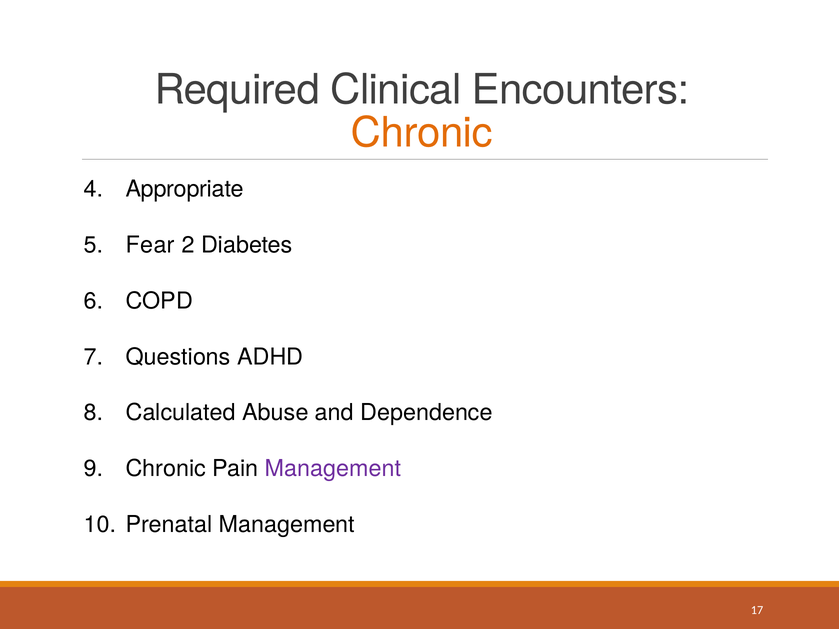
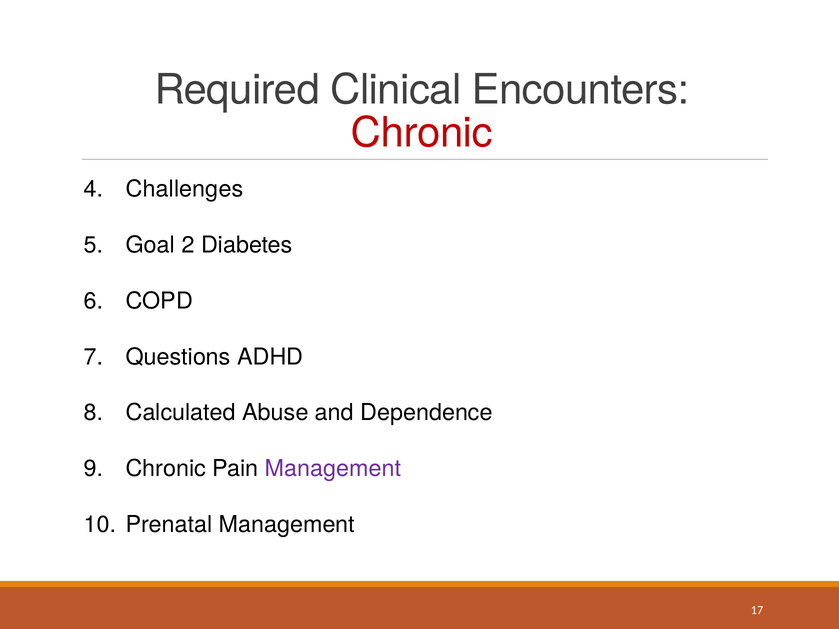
Chronic at (422, 133) colour: orange -> red
Appropriate: Appropriate -> Challenges
Fear: Fear -> Goal
